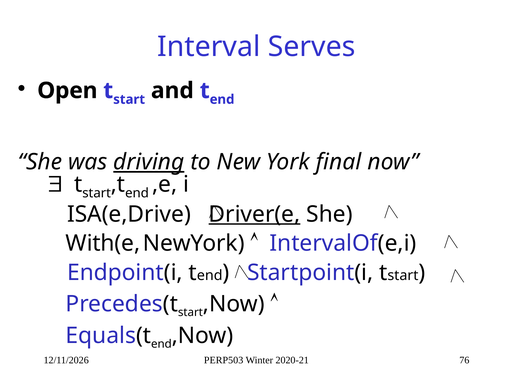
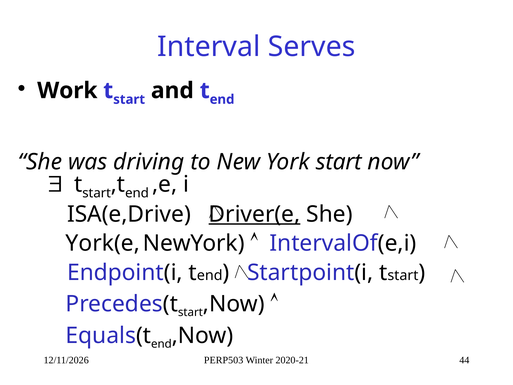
Open: Open -> Work
driving underline: present -> none
York final: final -> start
With(e: With(e -> York(e
76: 76 -> 44
